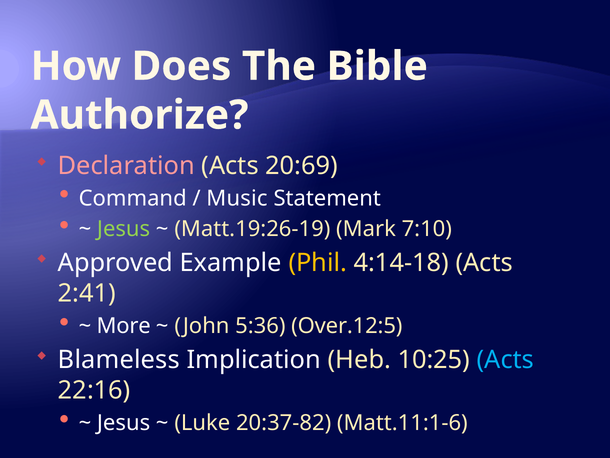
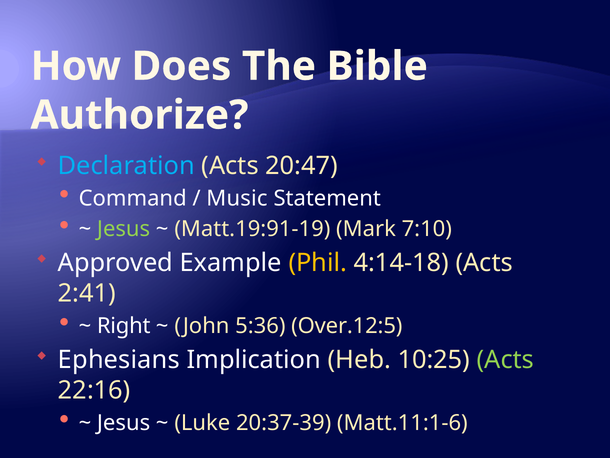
Declaration colour: pink -> light blue
20:69: 20:69 -> 20:47
Matt.19:26-19: Matt.19:26-19 -> Matt.19:91-19
More: More -> Right
Blameless: Blameless -> Ephesians
Acts at (505, 360) colour: light blue -> light green
20:37-82: 20:37-82 -> 20:37-39
